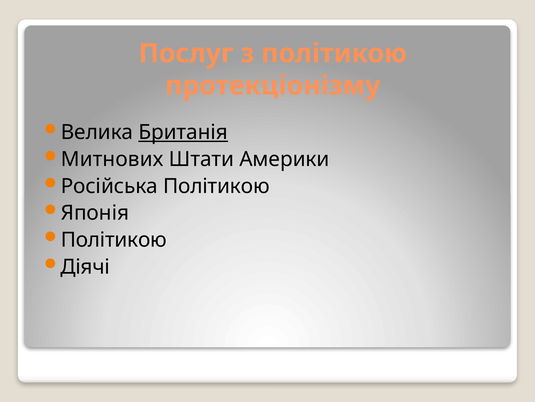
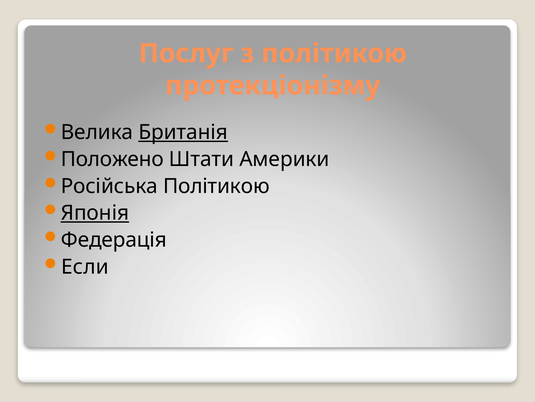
Митнових: Митнових -> Положено
Японія underline: none -> present
Політикою at (114, 239): Політикою -> Федерація
Діячі: Діячі -> Если
